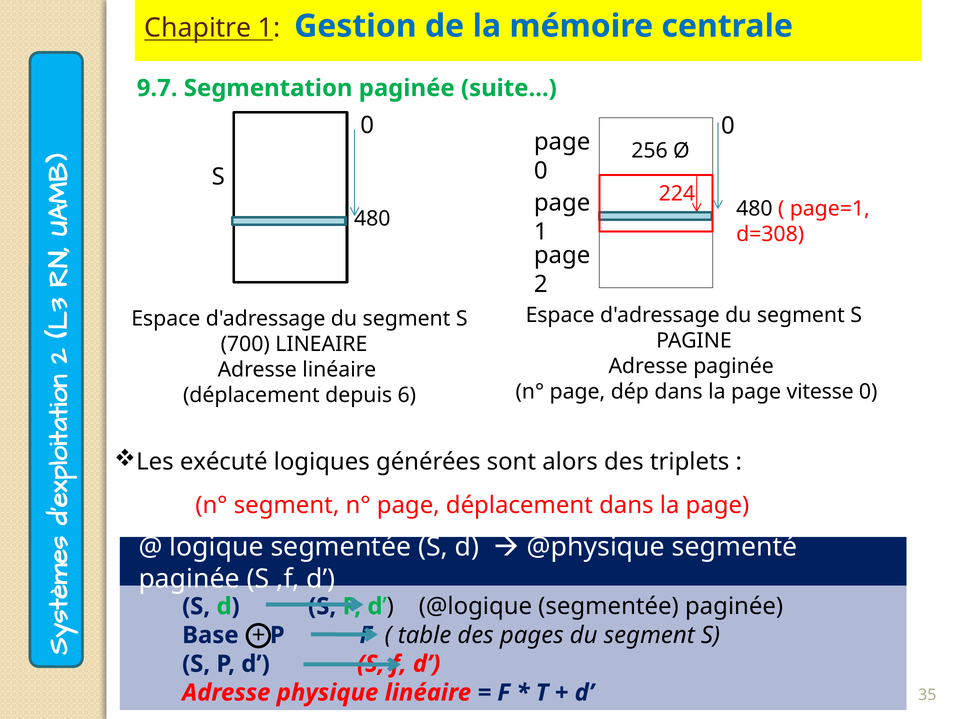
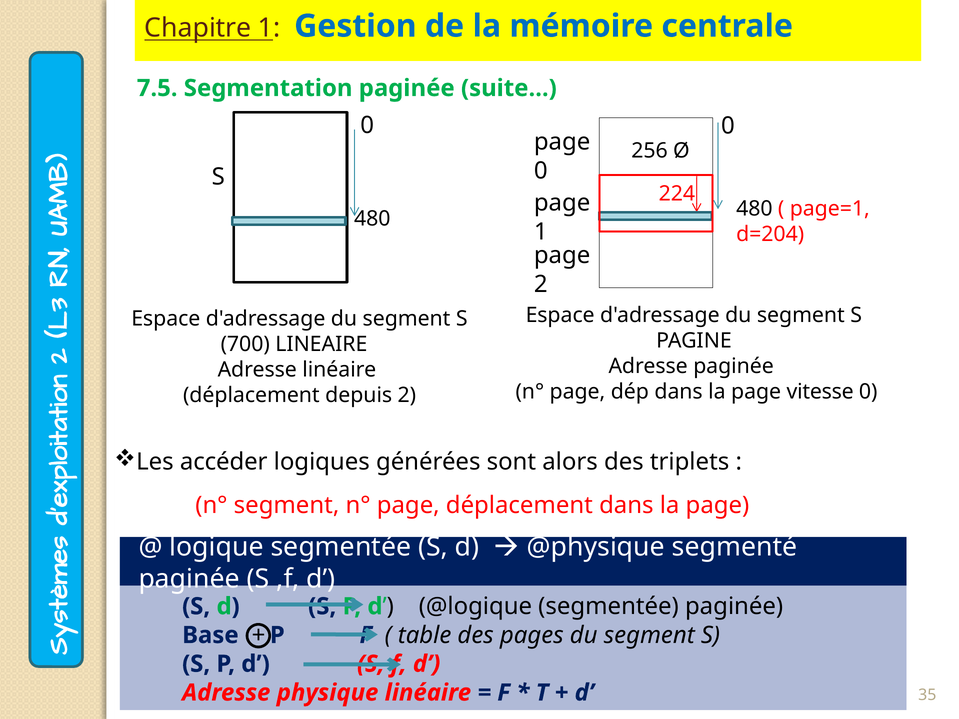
9.7: 9.7 -> 7.5
d=308: d=308 -> d=204
depuis 6: 6 -> 2
exécuté: exécuté -> accéder
